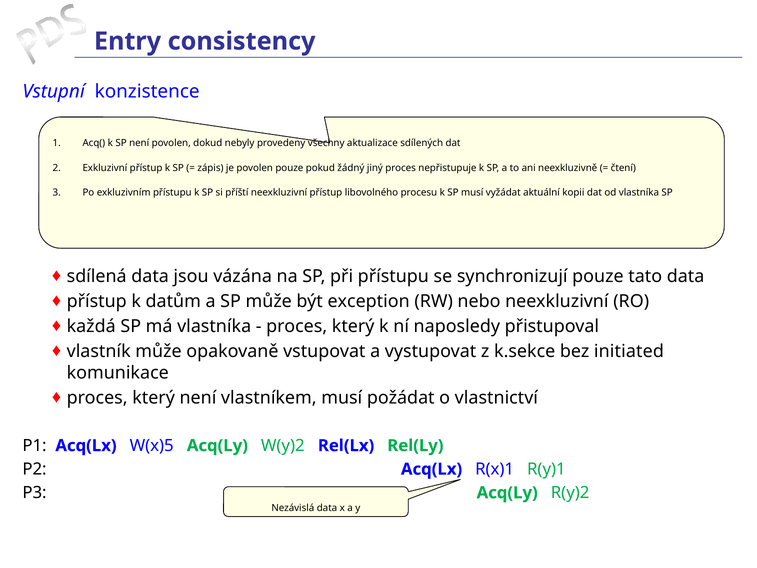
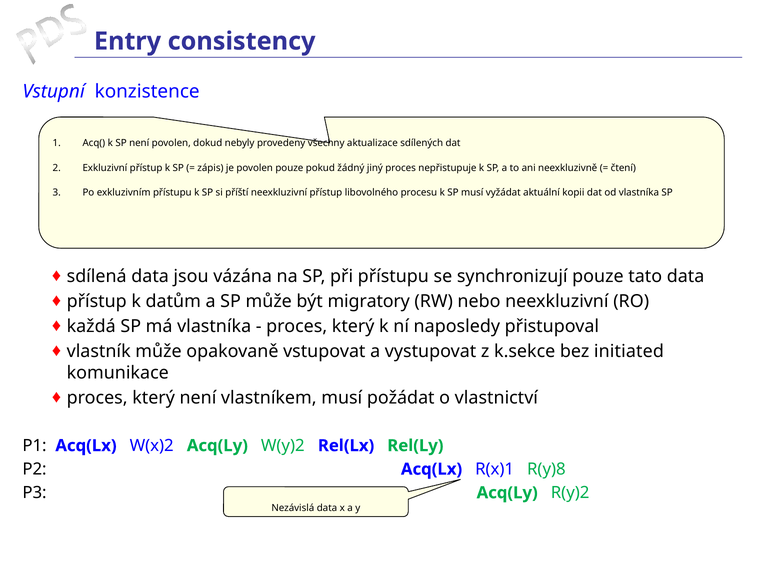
exception: exception -> migratory
W(x)5: W(x)5 -> W(x)2
R(y)1: R(y)1 -> R(y)8
